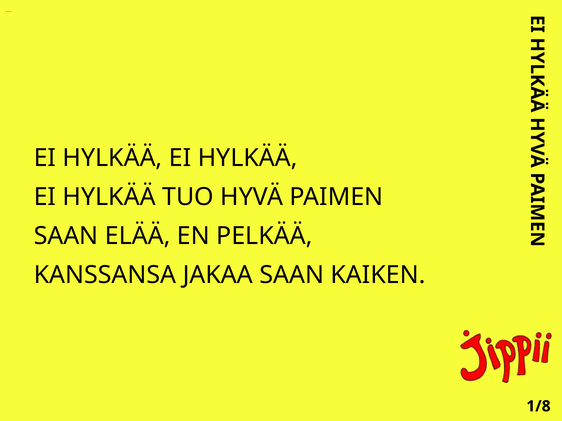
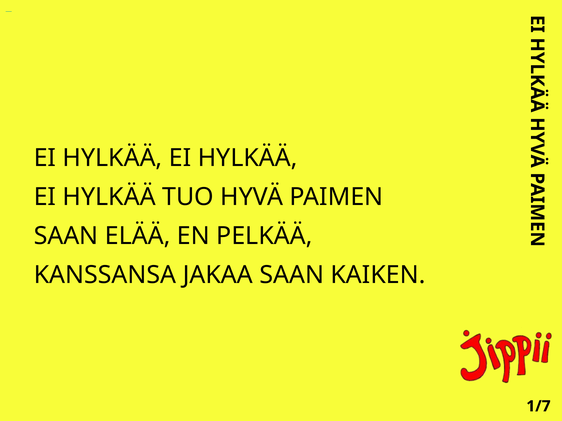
1/8: 1/8 -> 1/7
